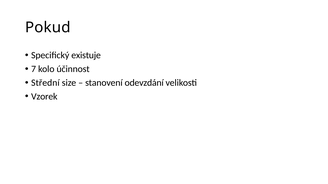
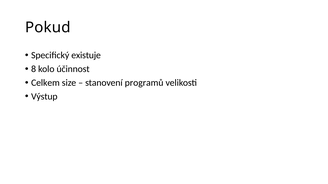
7: 7 -> 8
Střední: Střední -> Celkem
odevzdání: odevzdání -> programů
Vzorek: Vzorek -> Výstup
